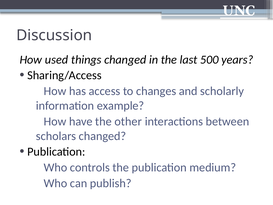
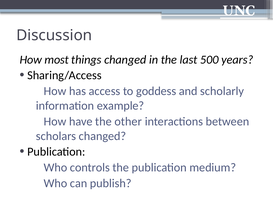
used: used -> most
changes: changes -> goddess
